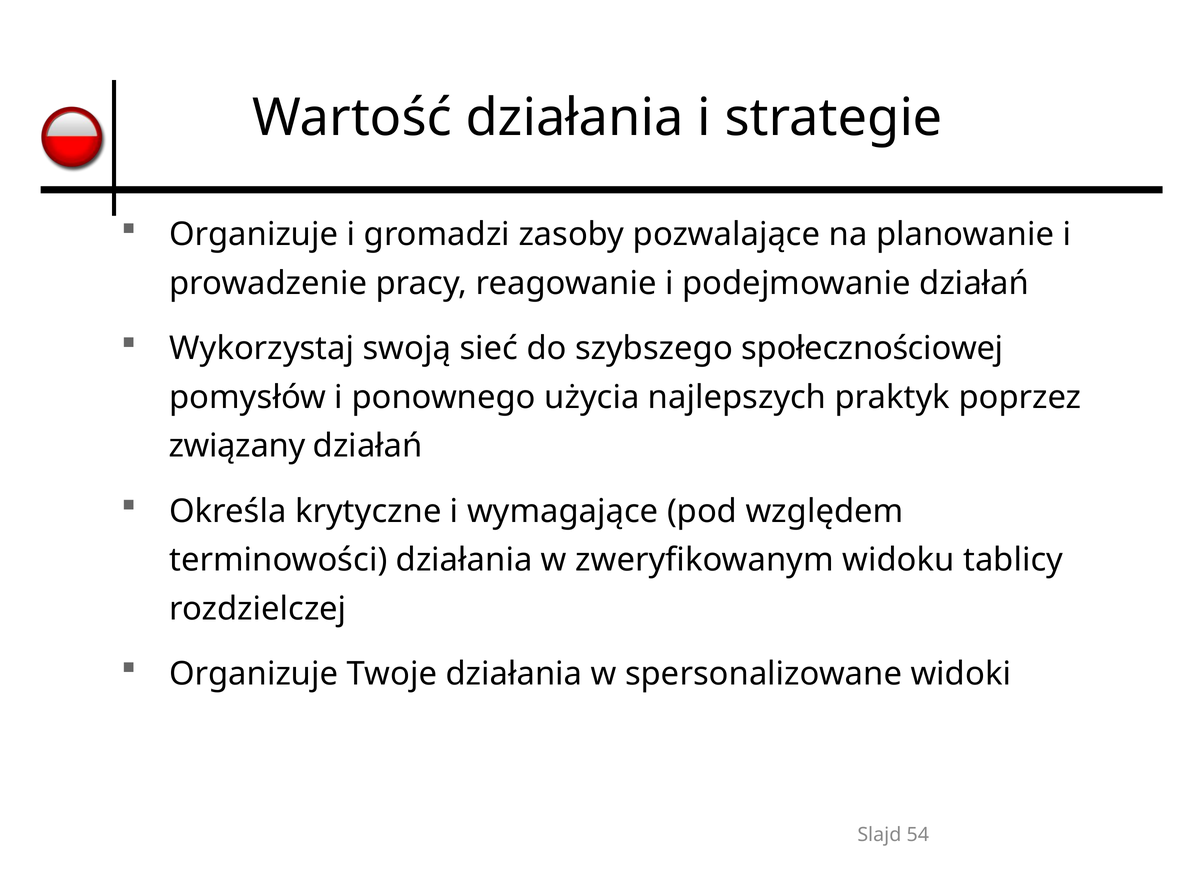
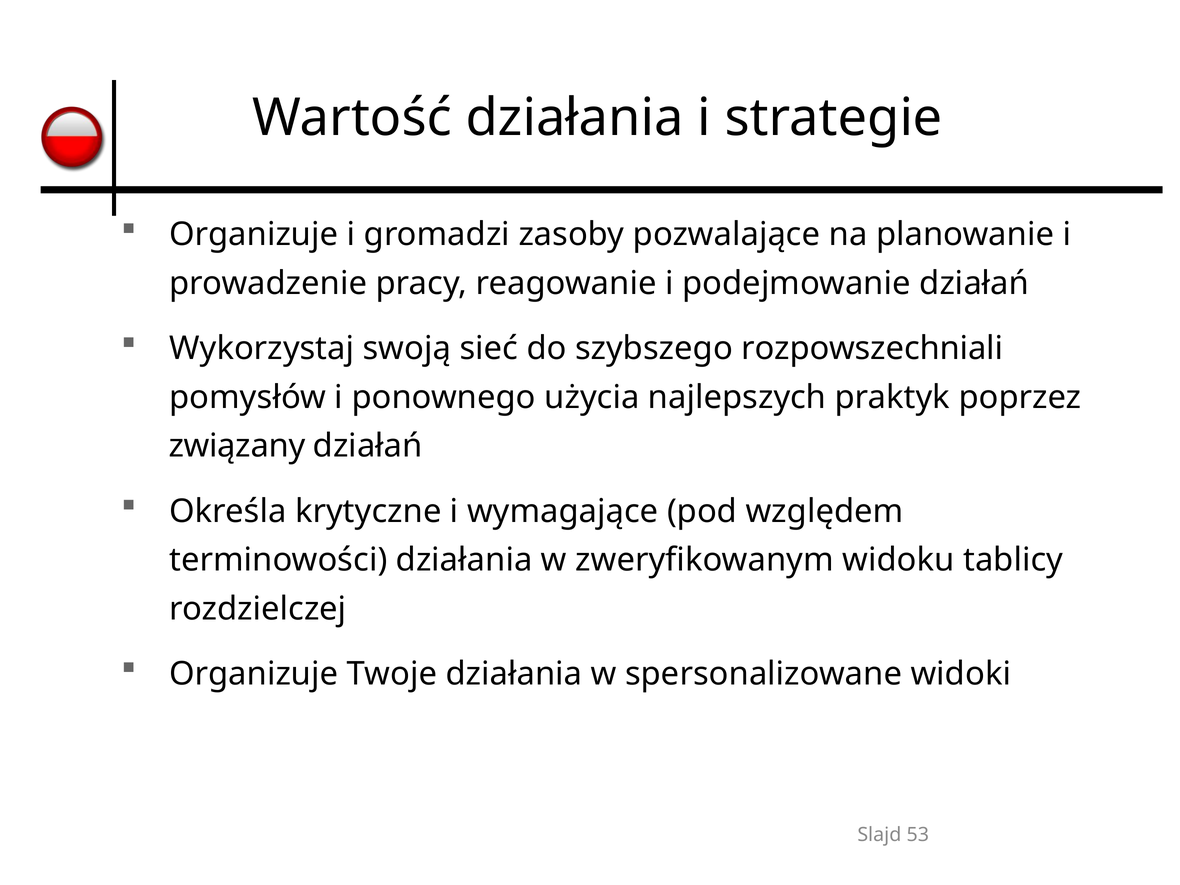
społecznościowej: społecznościowej -> rozpowszechniali
54: 54 -> 53
